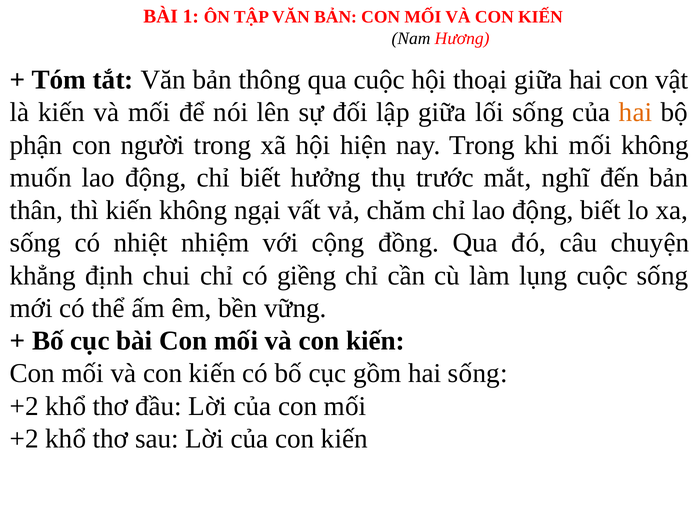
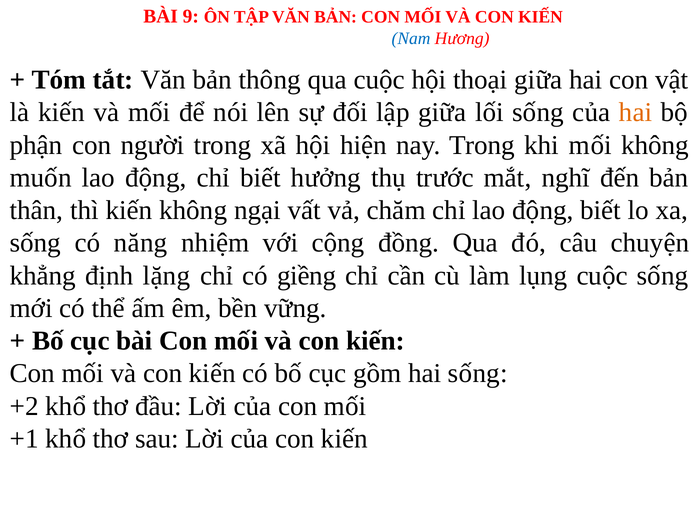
1: 1 -> 9
Nam colour: black -> blue
nhiệt: nhiệt -> năng
chui: chui -> lặng
+2 at (24, 439): +2 -> +1
